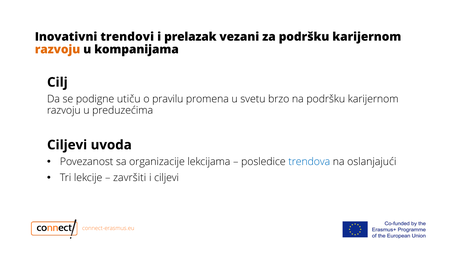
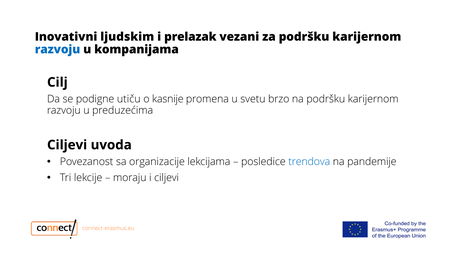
trendovi: trendovi -> ljudskim
razvoju at (58, 50) colour: orange -> blue
pravilu: pravilu -> kasnije
oslanjajući: oslanjajući -> pandemije
završiti: završiti -> moraju
